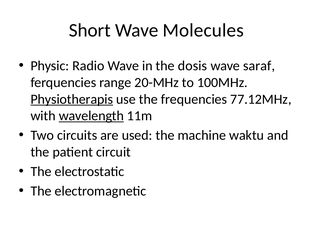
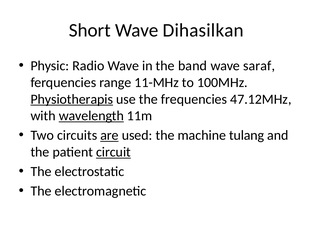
Molecules: Molecules -> Dihasilkan
dosis: dosis -> band
20-MHz: 20-MHz -> 11-MHz
77.12MHz: 77.12MHz -> 47.12MHz
are underline: none -> present
waktu: waktu -> tulang
circuit underline: none -> present
